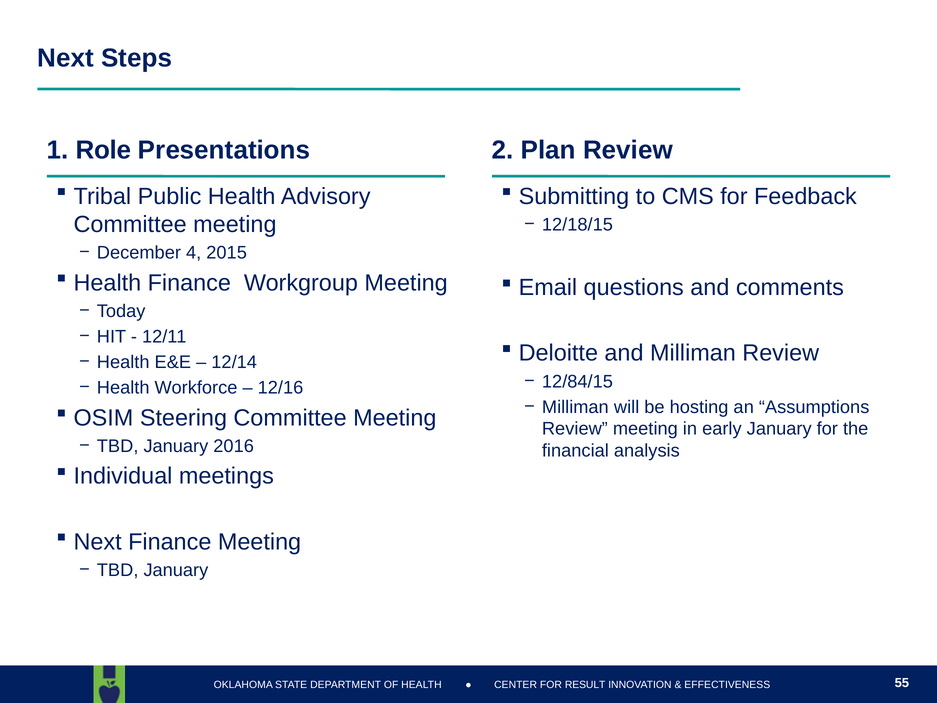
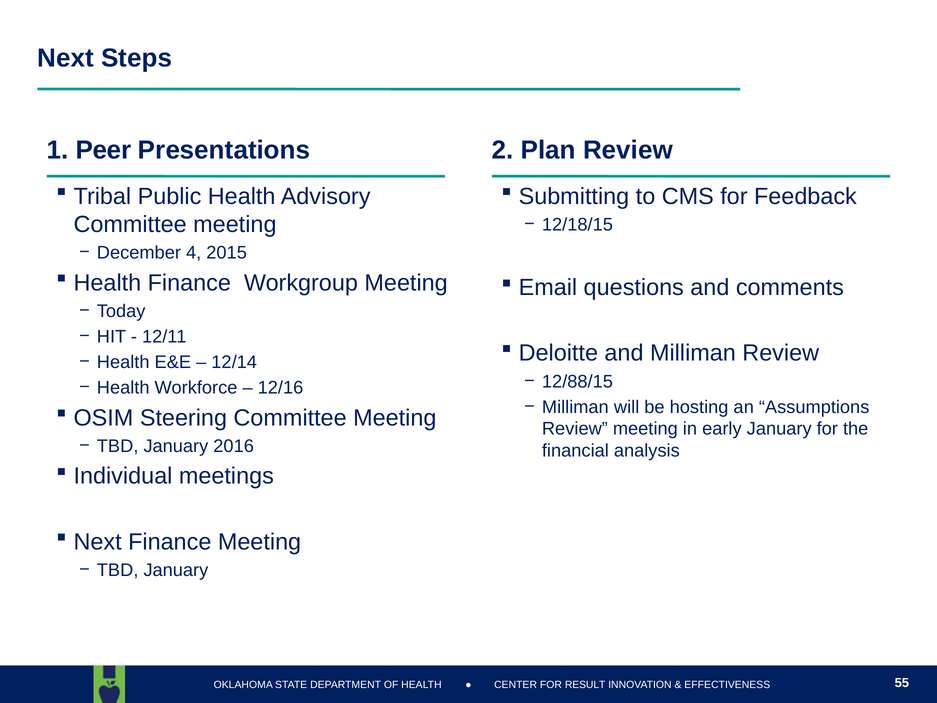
Role: Role -> Peer
12/84/15: 12/84/15 -> 12/88/15
